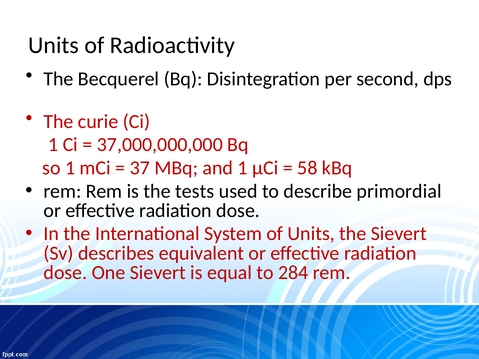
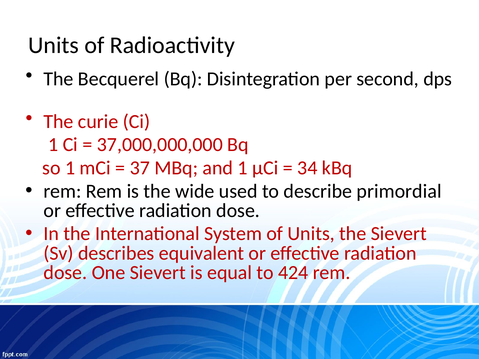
58: 58 -> 34
tests: tests -> wide
284: 284 -> 424
